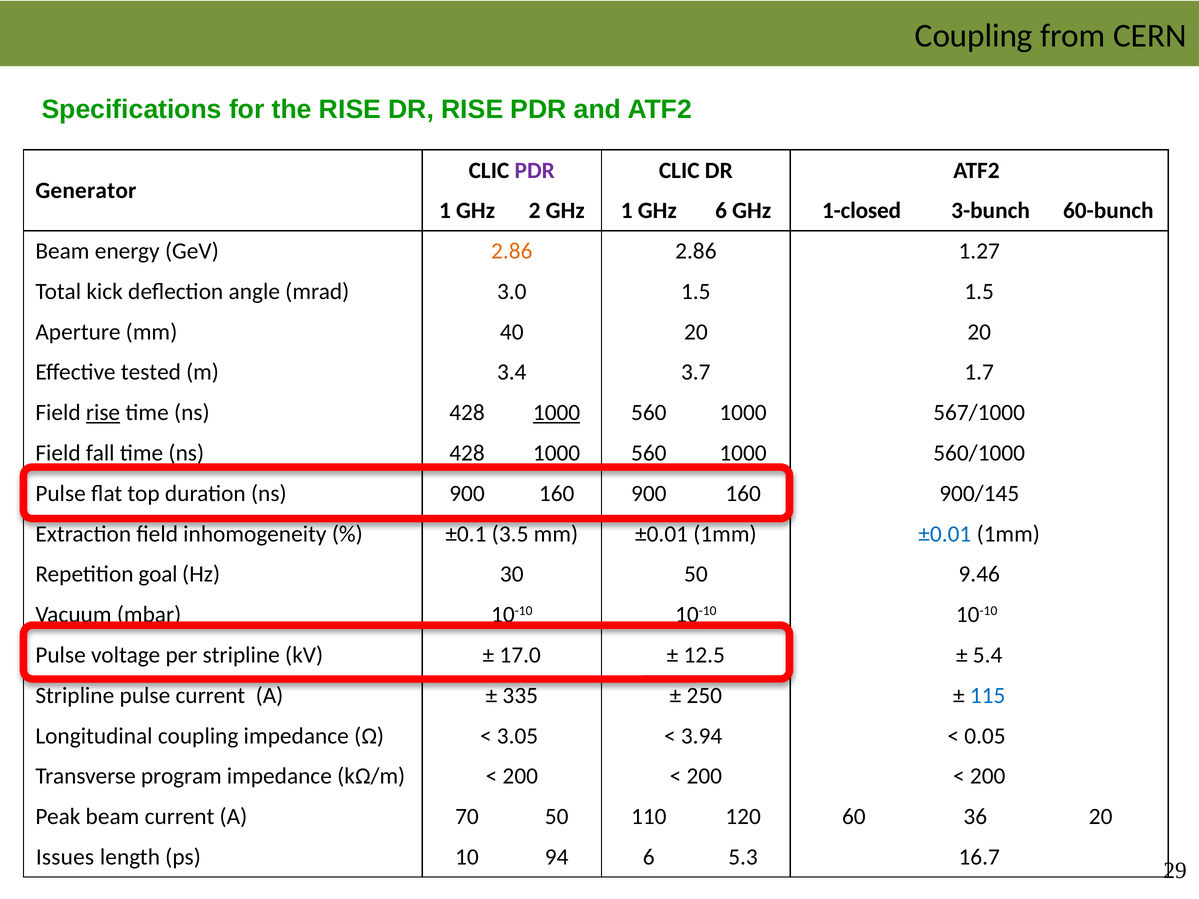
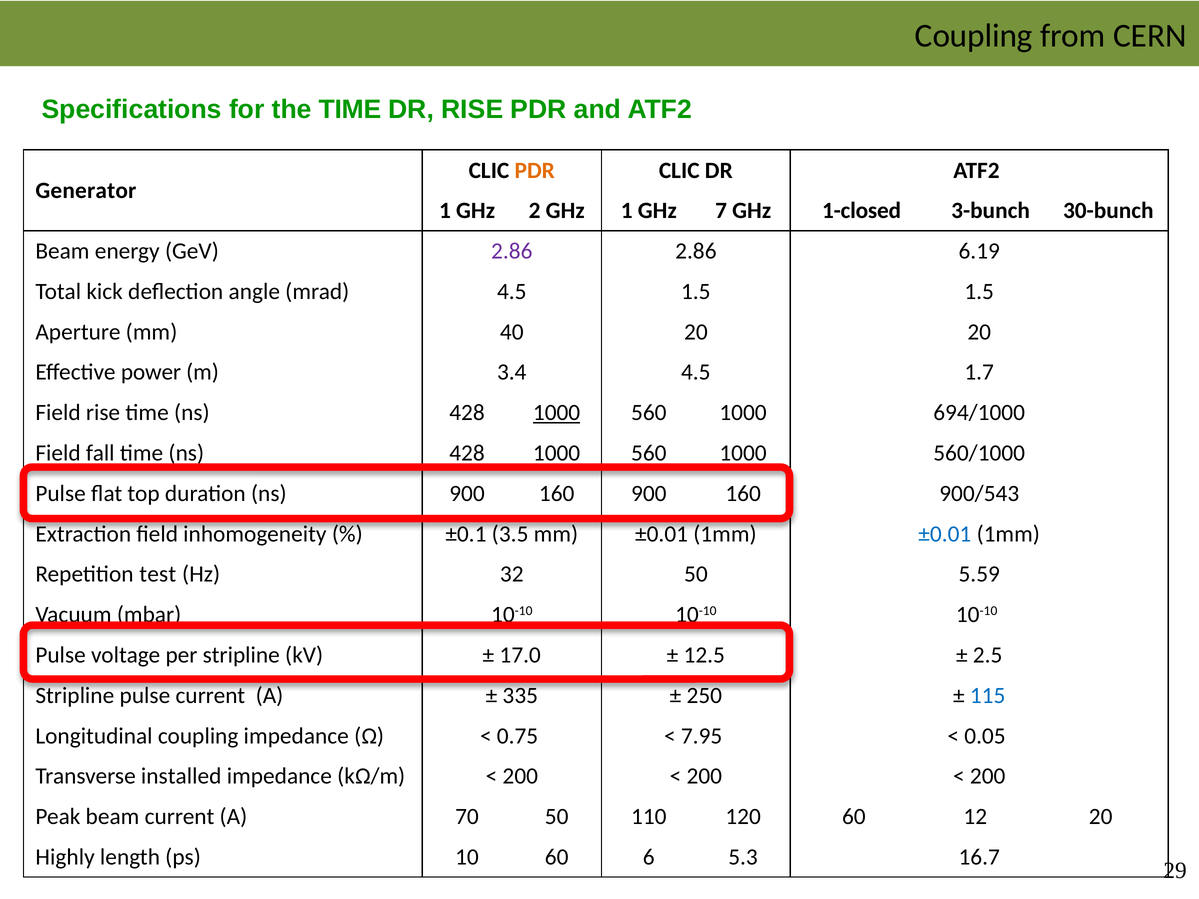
the RISE: RISE -> TIME
PDR at (535, 170) colour: purple -> orange
GHz 6: 6 -> 7
60-bunch: 60-bunch -> 30-bunch
2.86 at (512, 251) colour: orange -> purple
1.27: 1.27 -> 6.19
mrad 3.0: 3.0 -> 4.5
tested: tested -> power
3.4 3.7: 3.7 -> 4.5
rise at (103, 413) underline: present -> none
567/1000: 567/1000 -> 694/1000
900/145: 900/145 -> 900/543
goal: goal -> test
30: 30 -> 32
9.46: 9.46 -> 5.59
5.4: 5.4 -> 2.5
3.05: 3.05 -> 0.75
3.94: 3.94 -> 7.95
program: program -> installed
36: 36 -> 12
Issues: Issues -> Highly
10 94: 94 -> 60
